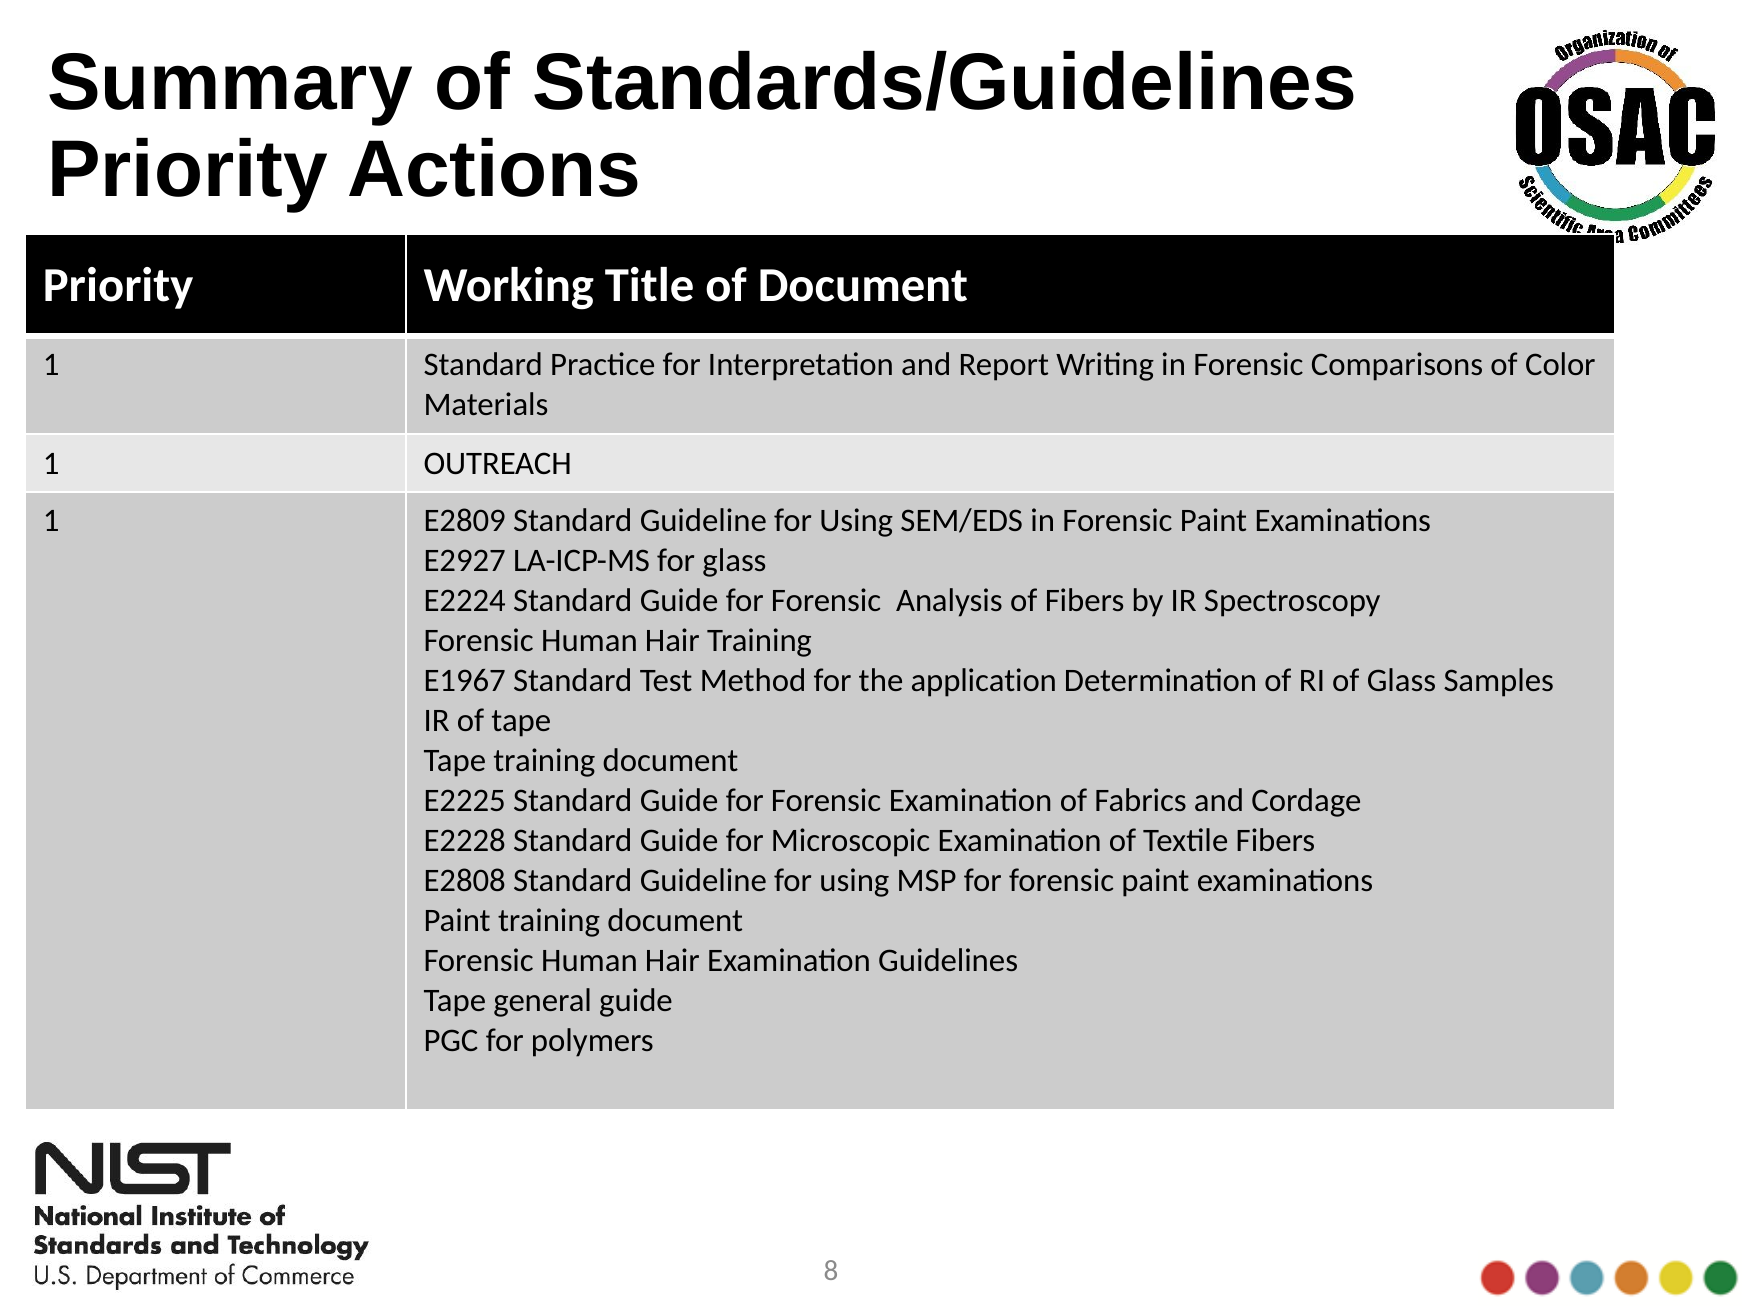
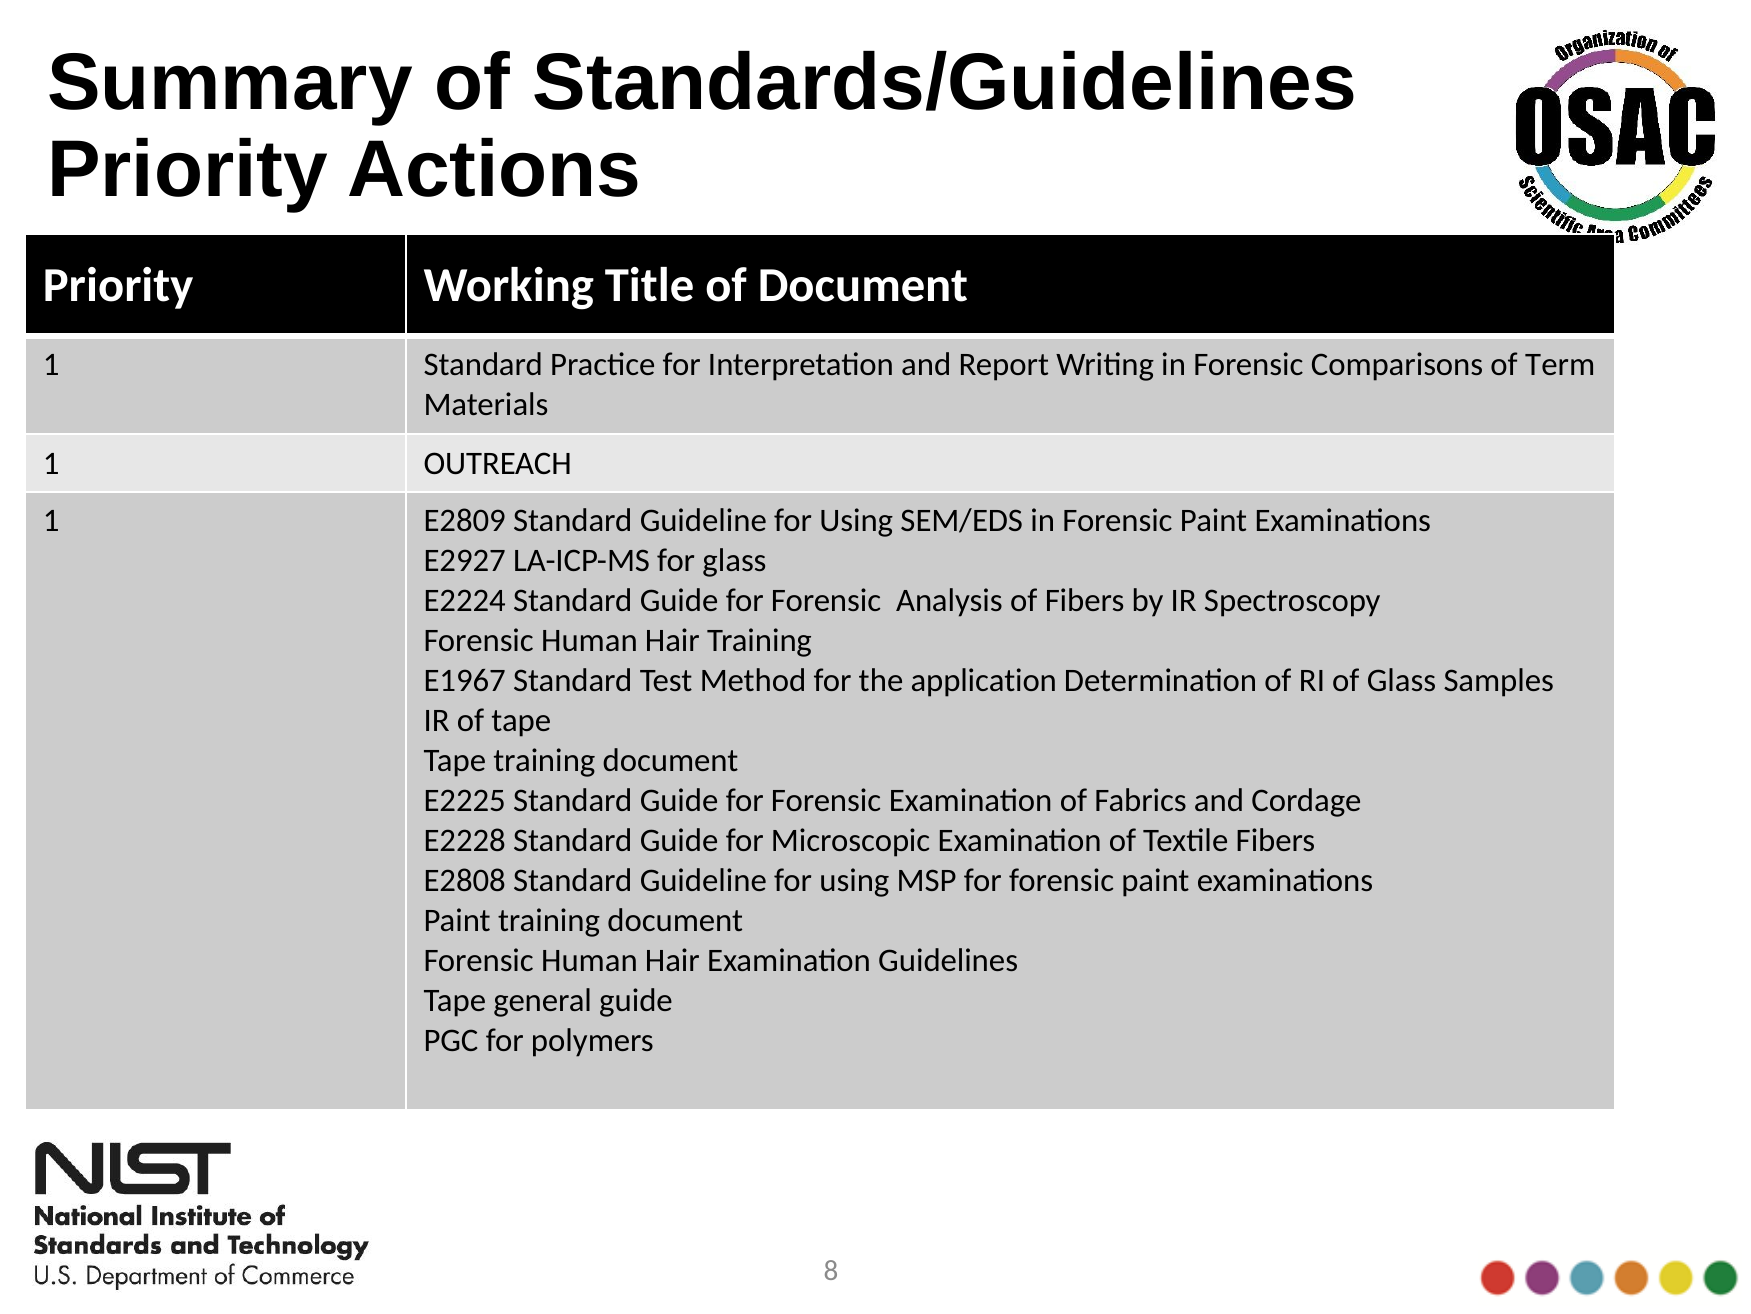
Color: Color -> Term
